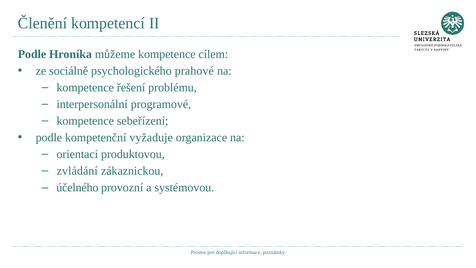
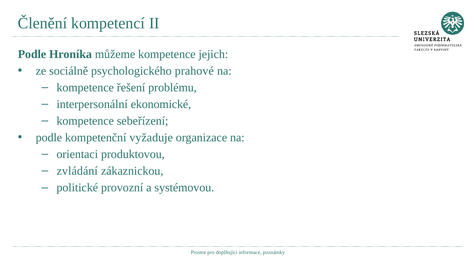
cílem: cílem -> jejich
programové: programové -> ekonomické
účelného: účelného -> politické
